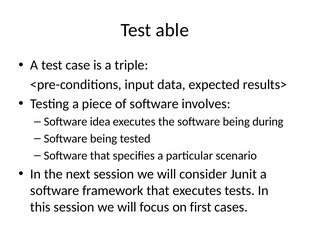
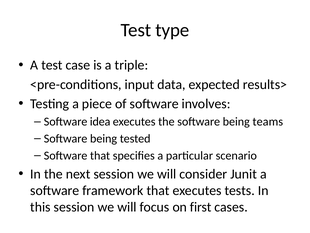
able: able -> type
during: during -> teams
